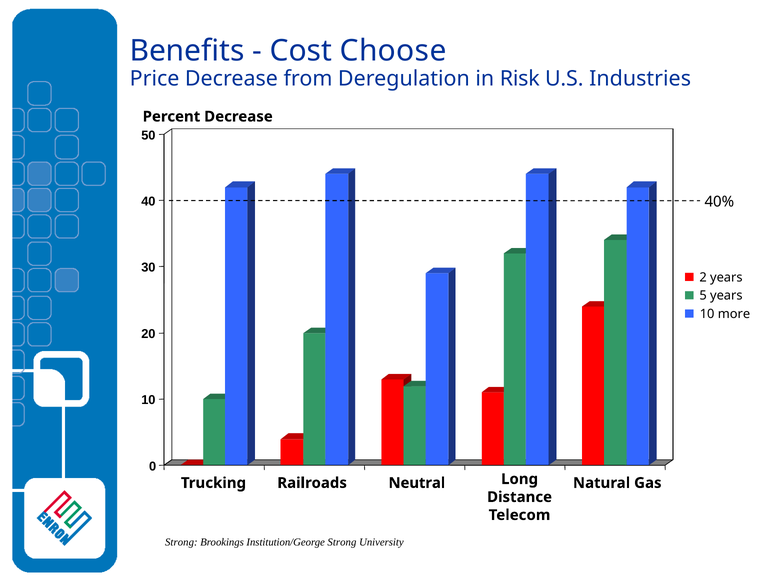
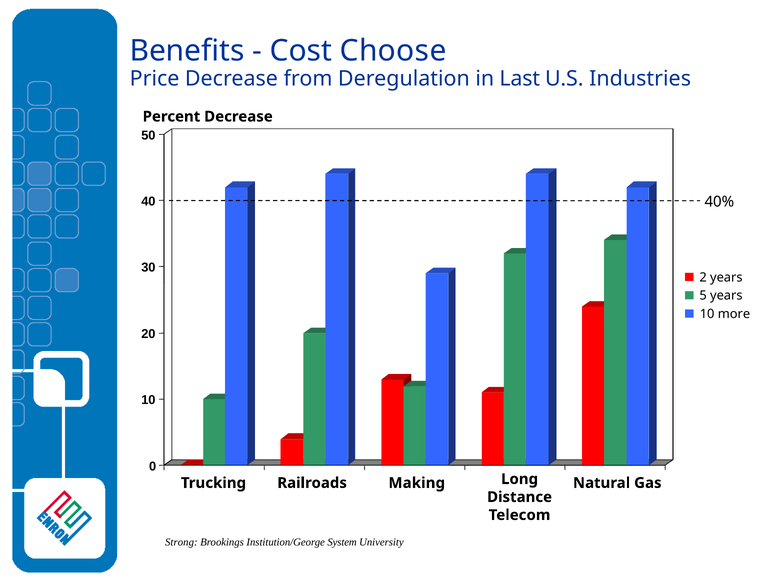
Risk: Risk -> Last
Neutral: Neutral -> Making
Institution/George Strong: Strong -> System
